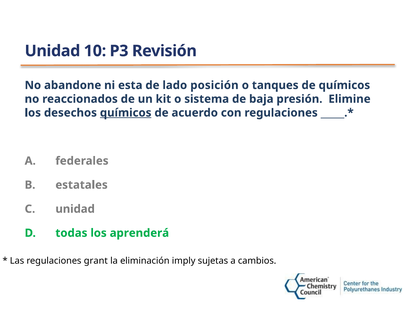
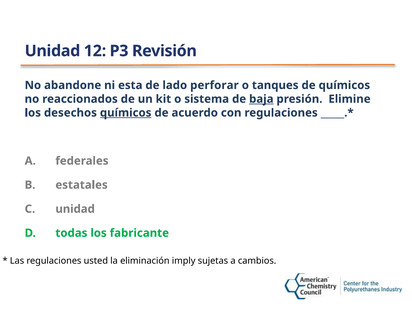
10: 10 -> 12
posición: posición -> perforar
baja underline: none -> present
aprenderá: aprenderá -> fabricante
grant: grant -> usted
